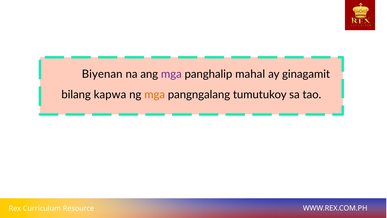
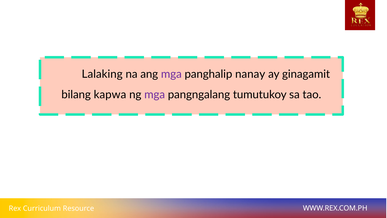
Biyenan: Biyenan -> Lalaking
mahal: mahal -> nanay
mga at (155, 94) colour: orange -> purple
